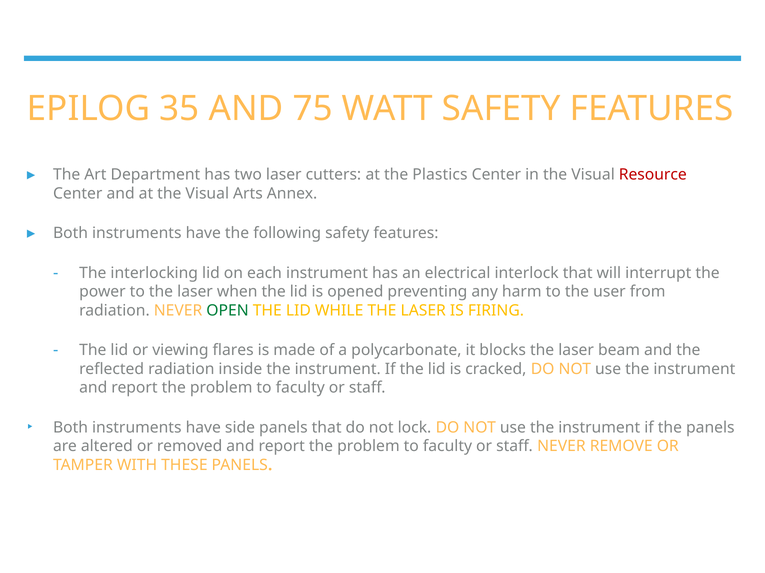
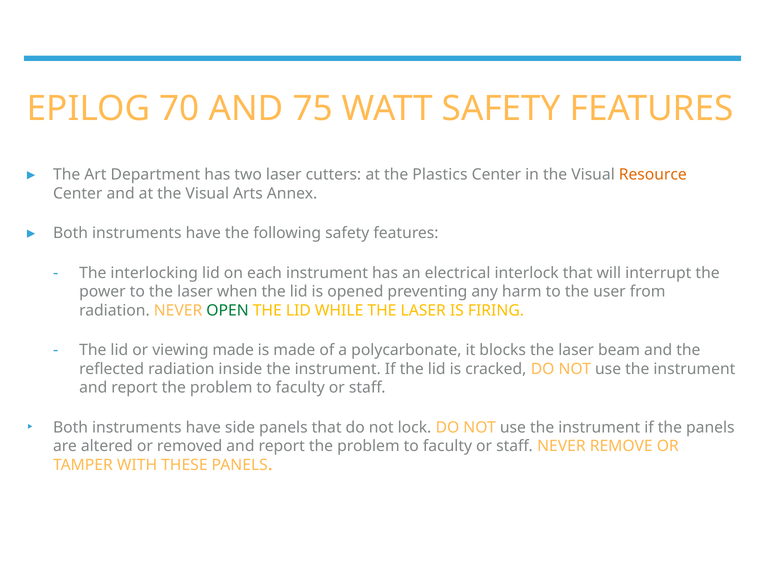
35: 35 -> 70
Resource colour: red -> orange
viewing flares: flares -> made
